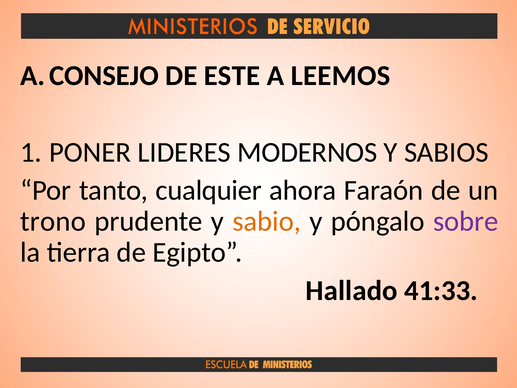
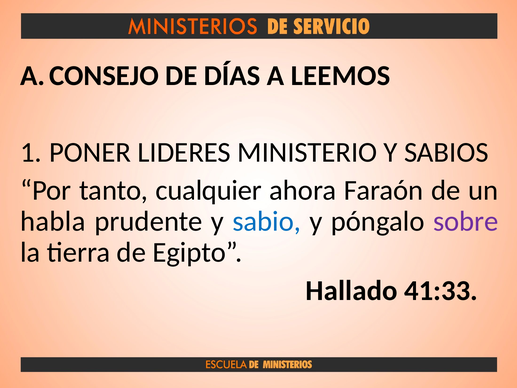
ESTE: ESTE -> DÍAS
MODERNOS: MODERNOS -> MINISTERIO
trono: trono -> habla
sabio colour: orange -> blue
